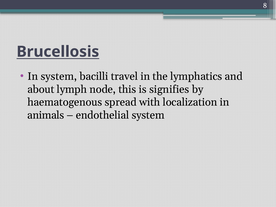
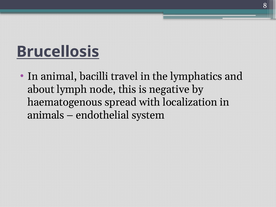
In system: system -> animal
signifies: signifies -> negative
